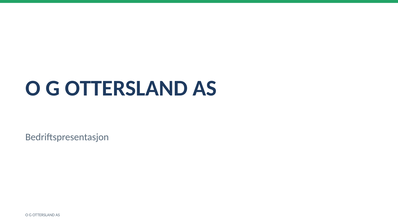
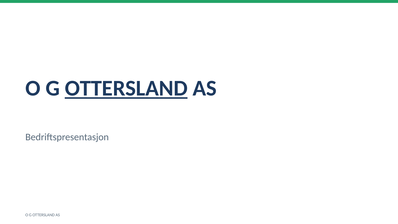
OTTERSLAND at (126, 88) underline: none -> present
